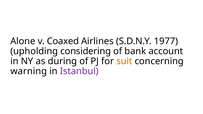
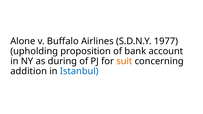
Coaxed: Coaxed -> Buffalo
considering: considering -> proposition
warning: warning -> addition
Istanbul colour: purple -> blue
